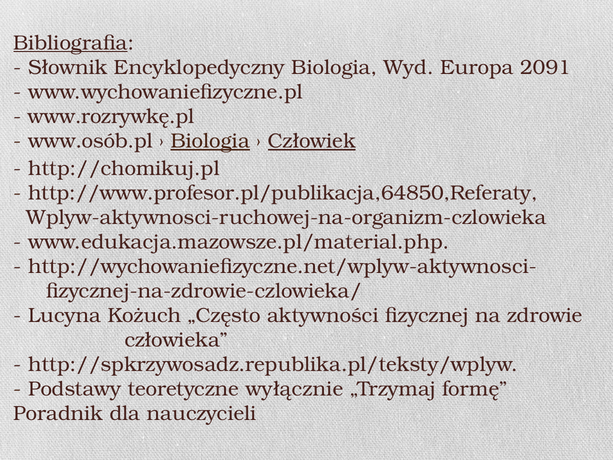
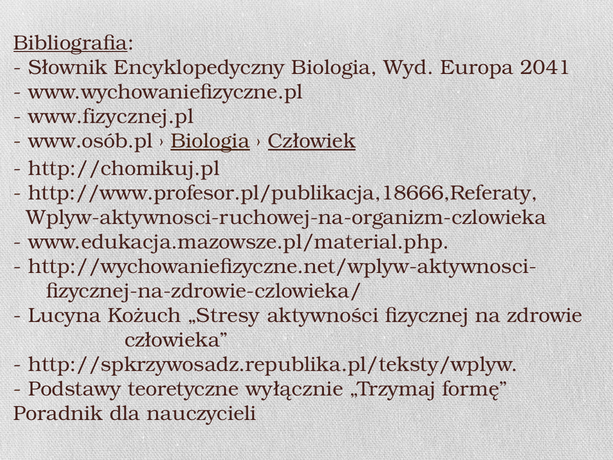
2091: 2091 -> 2041
www.rozrywkę.pl: www.rozrywkę.pl -> www.fizycznej.pl
http://www.profesor.pl/publikacja,64850,Referaty: http://www.profesor.pl/publikacja,64850,Referaty -> http://www.profesor.pl/publikacja,18666,Referaty
„Często: „Często -> „Stresy
